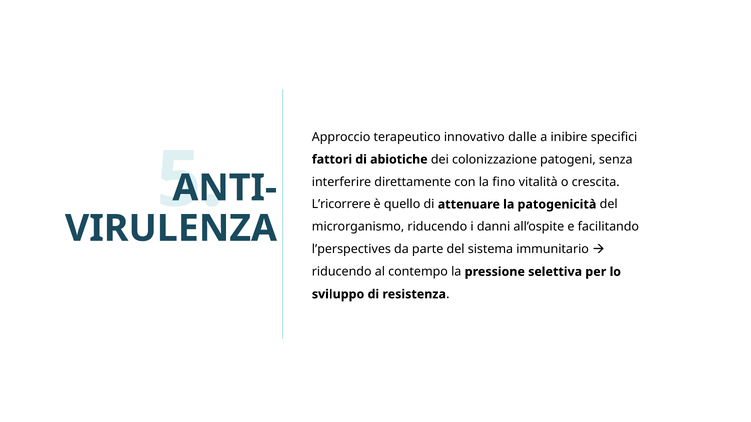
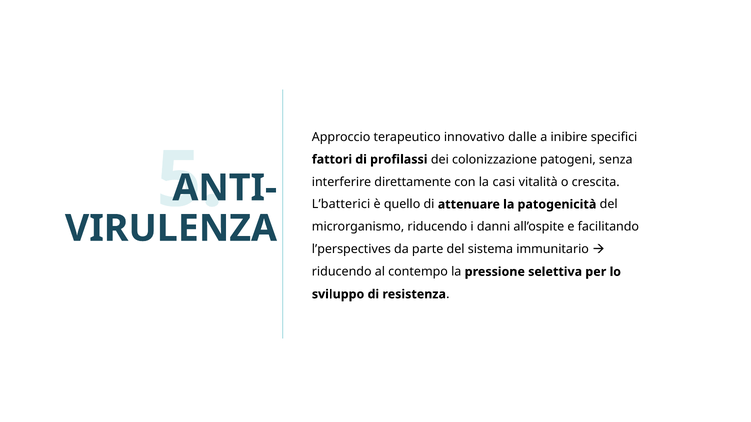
abiotiche: abiotiche -> profilassi
fino: fino -> casi
L’ricorrere: L’ricorrere -> L’batterici
